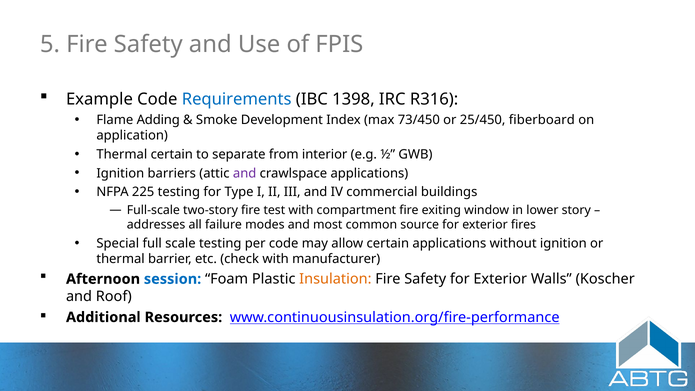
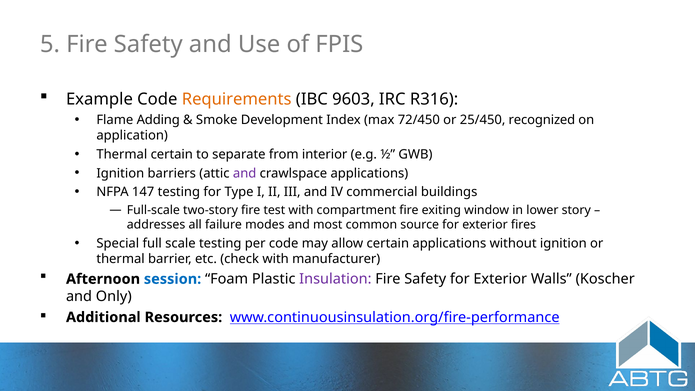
Requirements colour: blue -> orange
1398: 1398 -> 9603
73/450: 73/450 -> 72/450
fiberboard: fiberboard -> recognized
225: 225 -> 147
Insulation colour: orange -> purple
Roof: Roof -> Only
